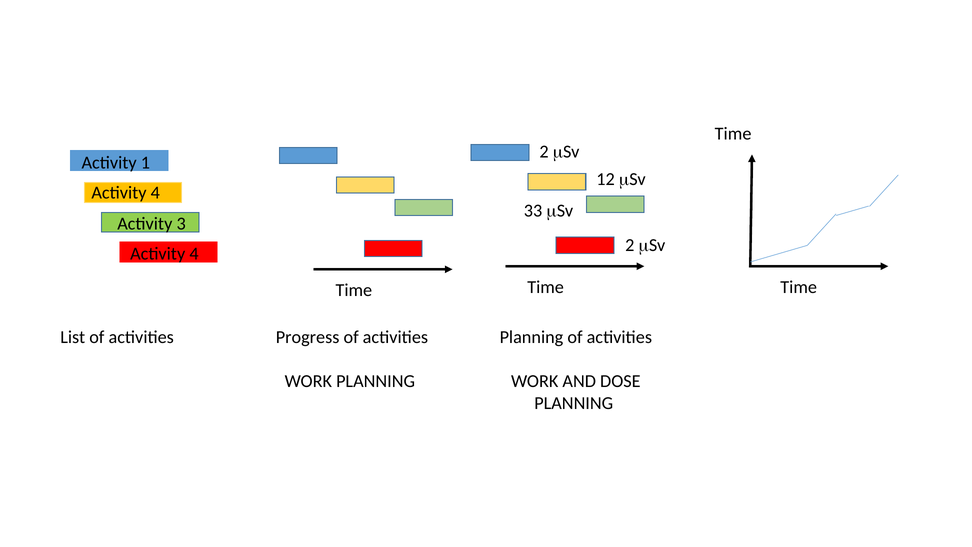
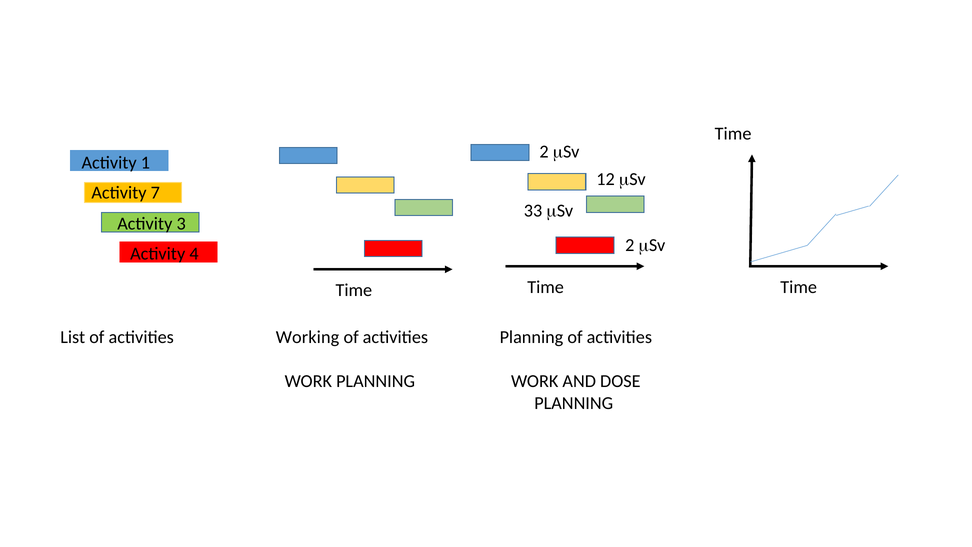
4 at (155, 193): 4 -> 7
Progress: Progress -> Working
